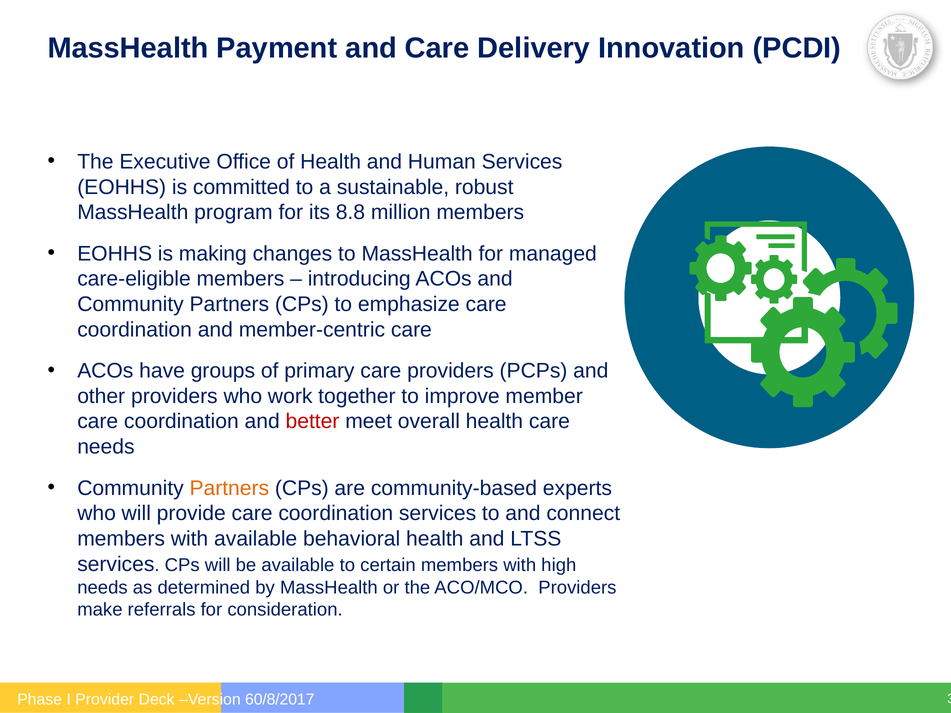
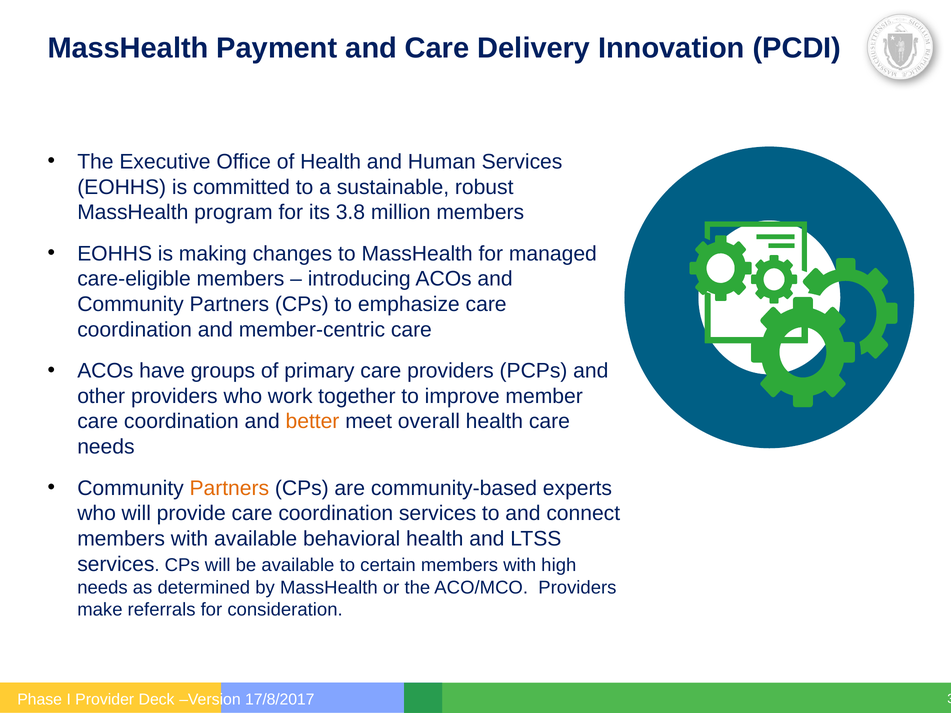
8.8: 8.8 -> 3.8
better colour: red -> orange
60/8/2017: 60/8/2017 -> 17/8/2017
